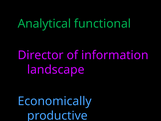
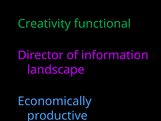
Analytical: Analytical -> Creativity
